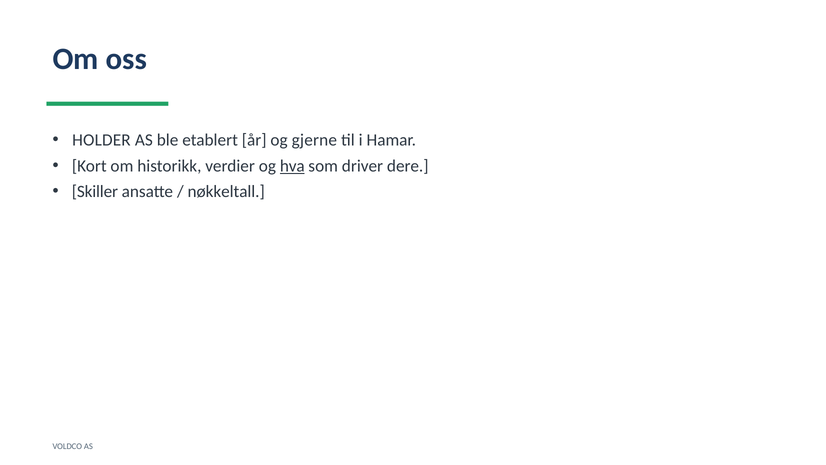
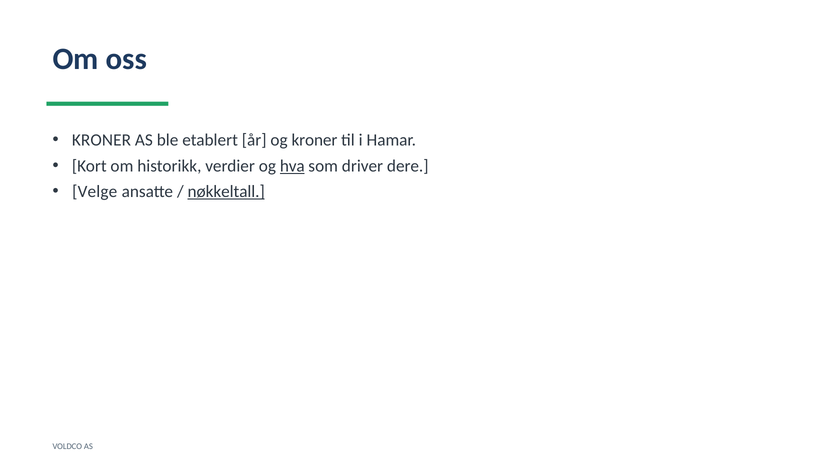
HOLDER at (101, 140): HOLDER -> KRONER
og gjerne: gjerne -> kroner
Skiller: Skiller -> Velge
nøkkeltall underline: none -> present
